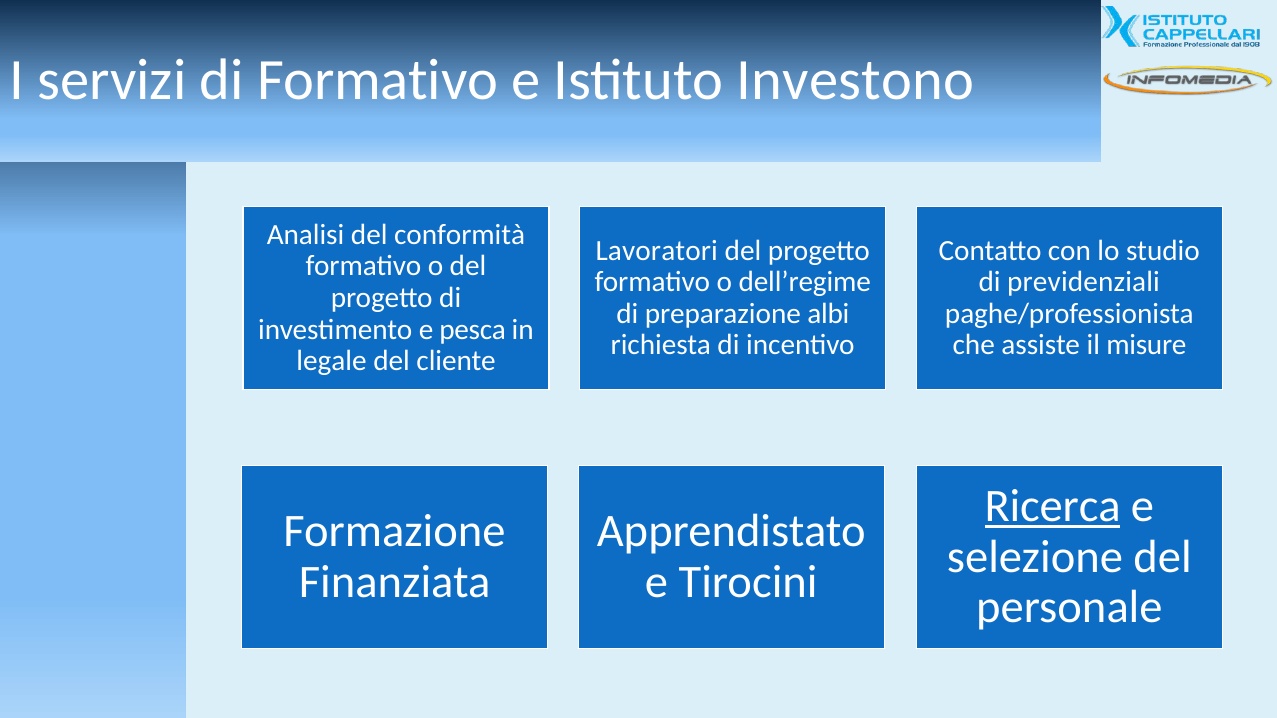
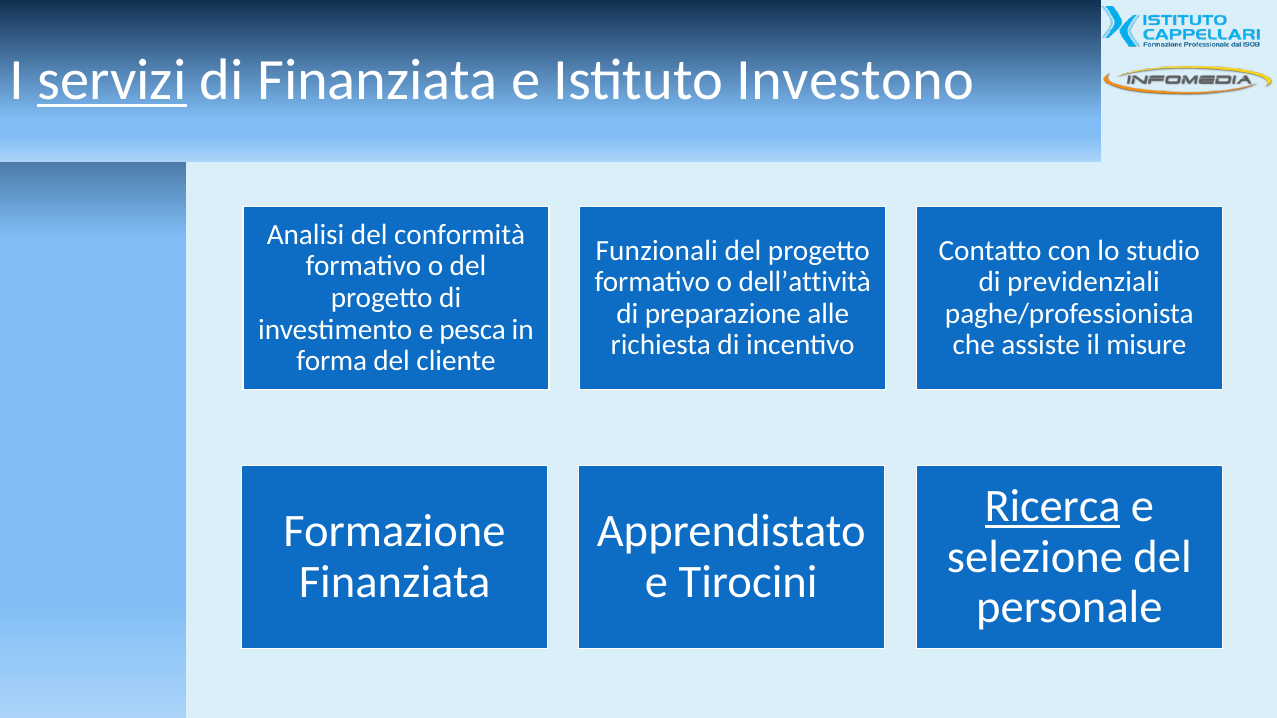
servizi underline: none -> present
di Formativo: Formativo -> Finanziata
Lavoratori: Lavoratori -> Funzionali
dell’regime: dell’regime -> dell’attività
albi: albi -> alle
legale: legale -> forma
